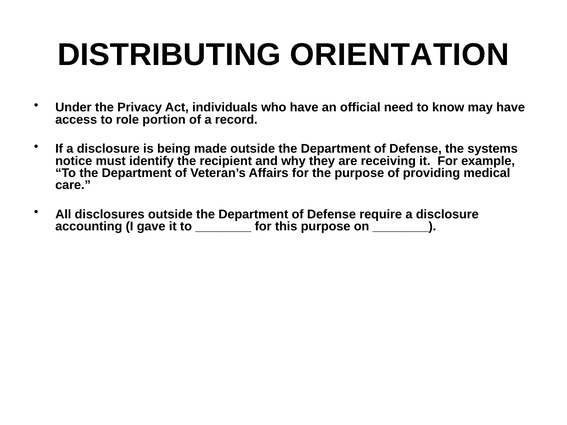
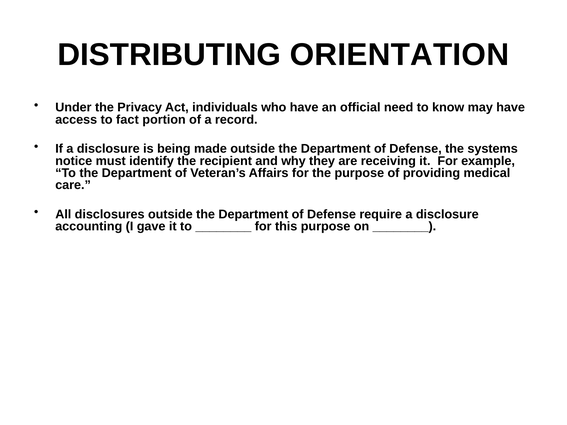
role: role -> fact
